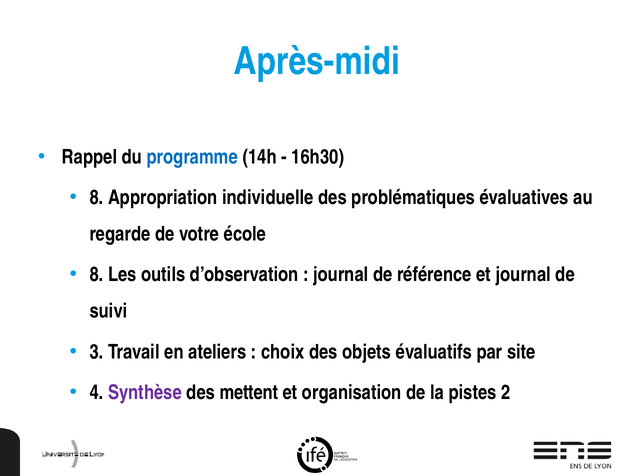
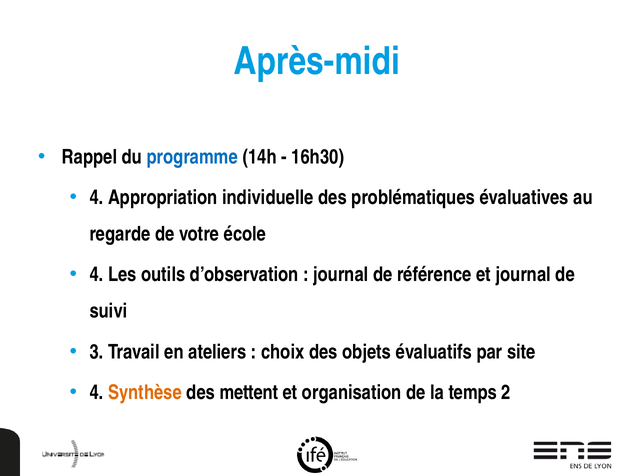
8 at (96, 197): 8 -> 4
8 at (96, 274): 8 -> 4
Synthèse colour: purple -> orange
pistes: pistes -> temps
